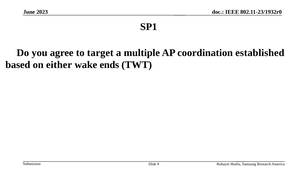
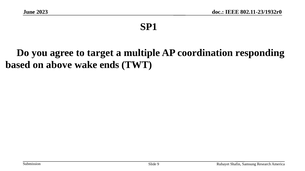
established: established -> responding
either: either -> above
